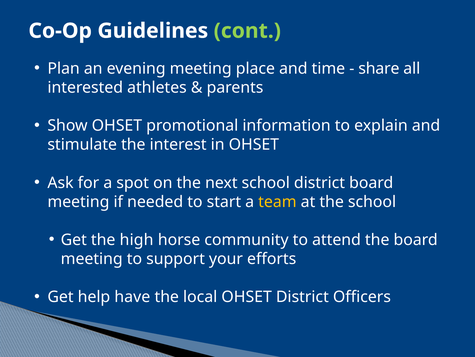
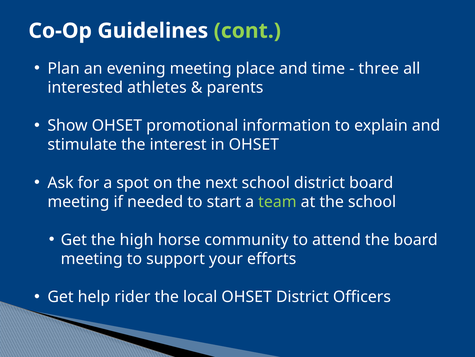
share: share -> three
team colour: yellow -> light green
have: have -> rider
